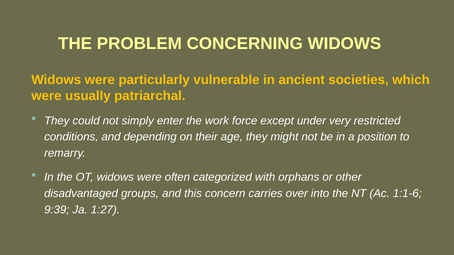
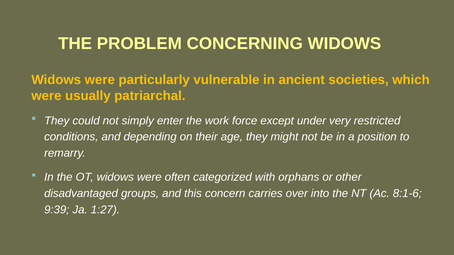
1:1-6: 1:1-6 -> 8:1-6
